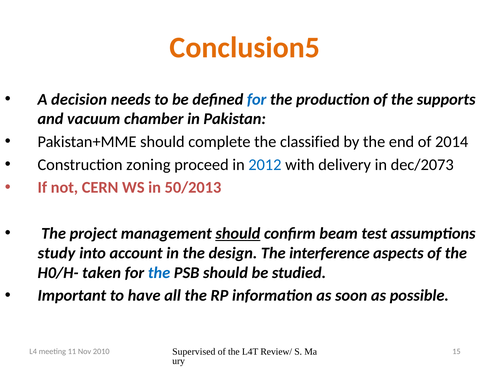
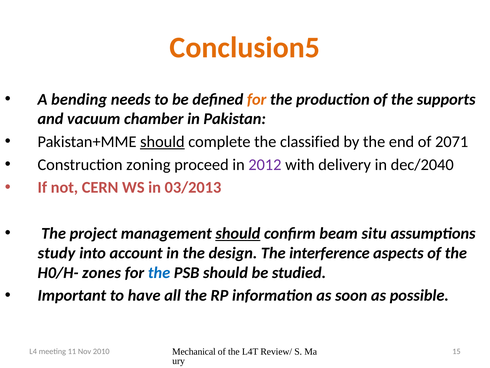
decision: decision -> bending
for at (257, 99) colour: blue -> orange
should at (162, 142) underline: none -> present
2014: 2014 -> 2071
2012 colour: blue -> purple
dec/2073: dec/2073 -> dec/2040
50/2013: 50/2013 -> 03/2013
test: test -> situ
taken: taken -> zones
Supervised: Supervised -> Mechanical
